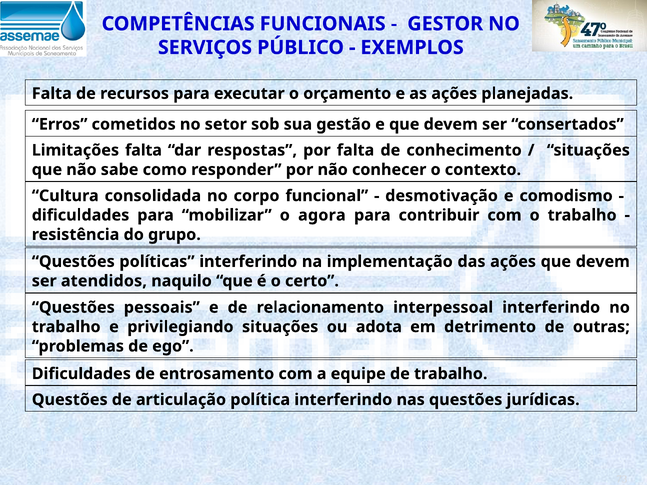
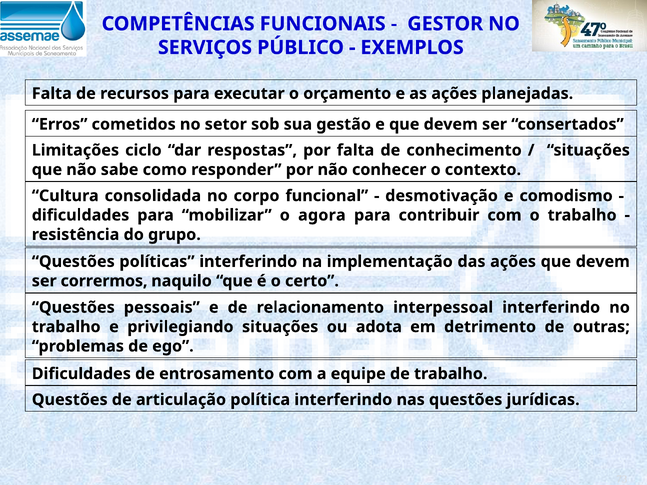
Limitações falta: falta -> ciclo
atendidos: atendidos -> corrermos
